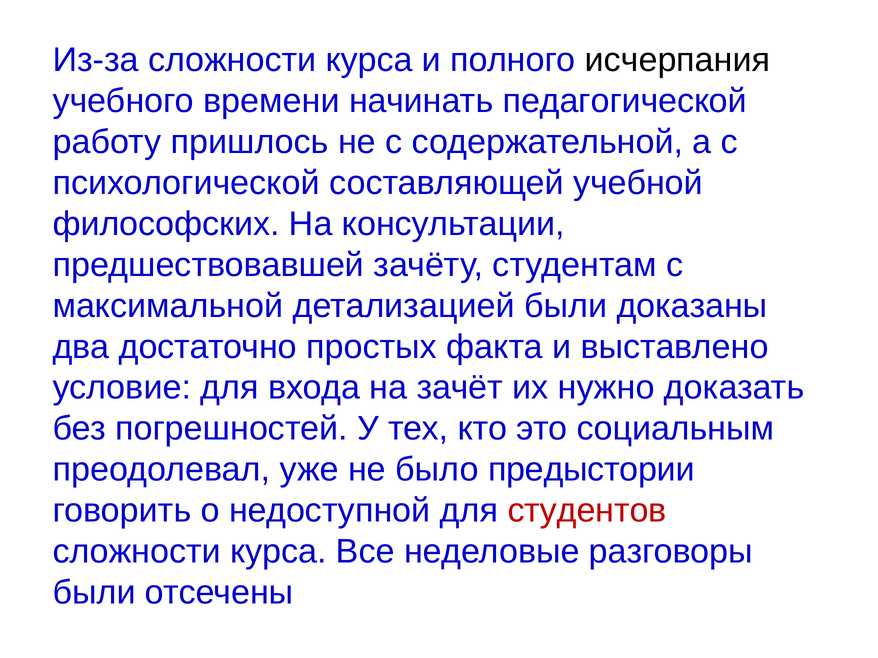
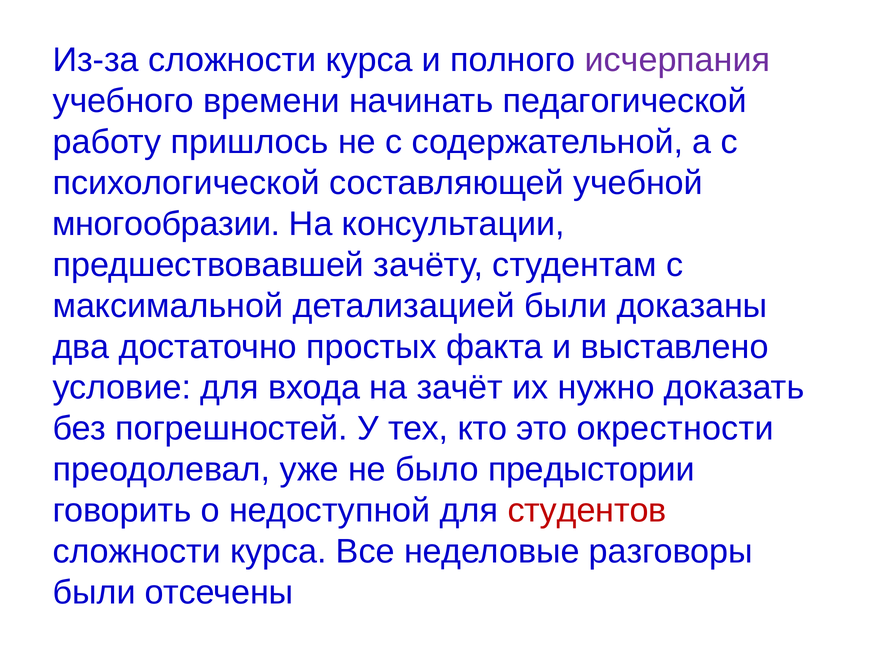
исчерпания colour: black -> purple
философских: философских -> многообразии
социальным: социальным -> окрестности
